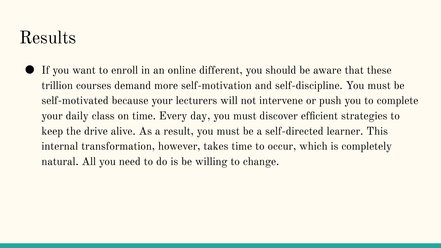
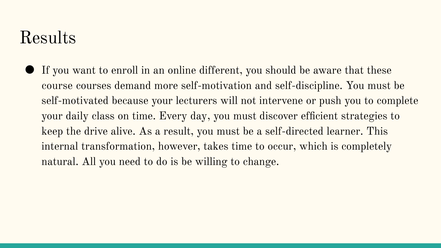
trillion: trillion -> course
